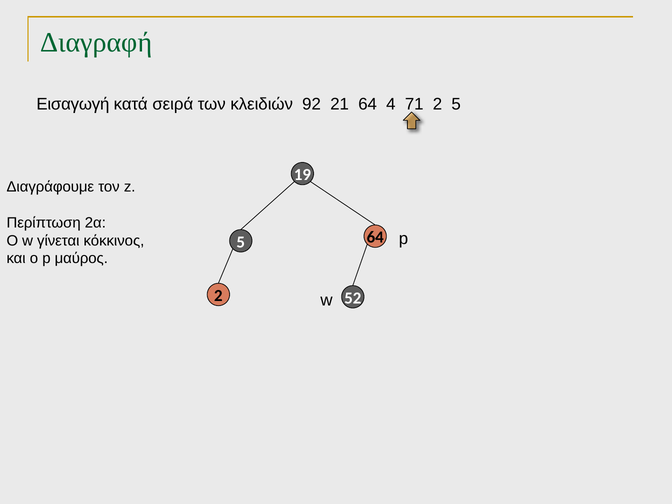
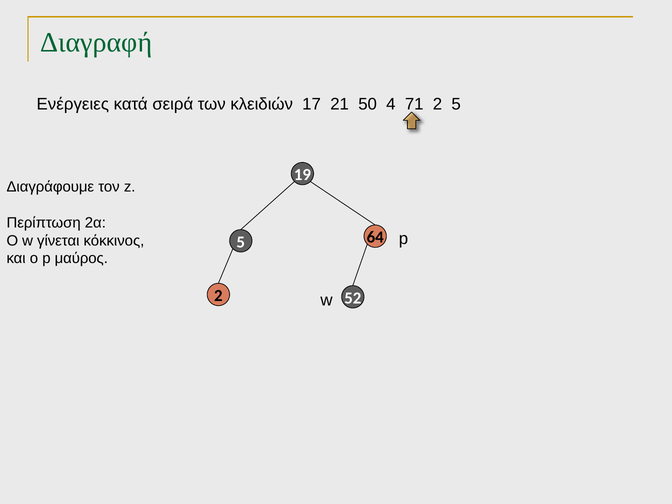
Εισαγωγή: Εισαγωγή -> Ενέργειες
92: 92 -> 17
21 64: 64 -> 50
